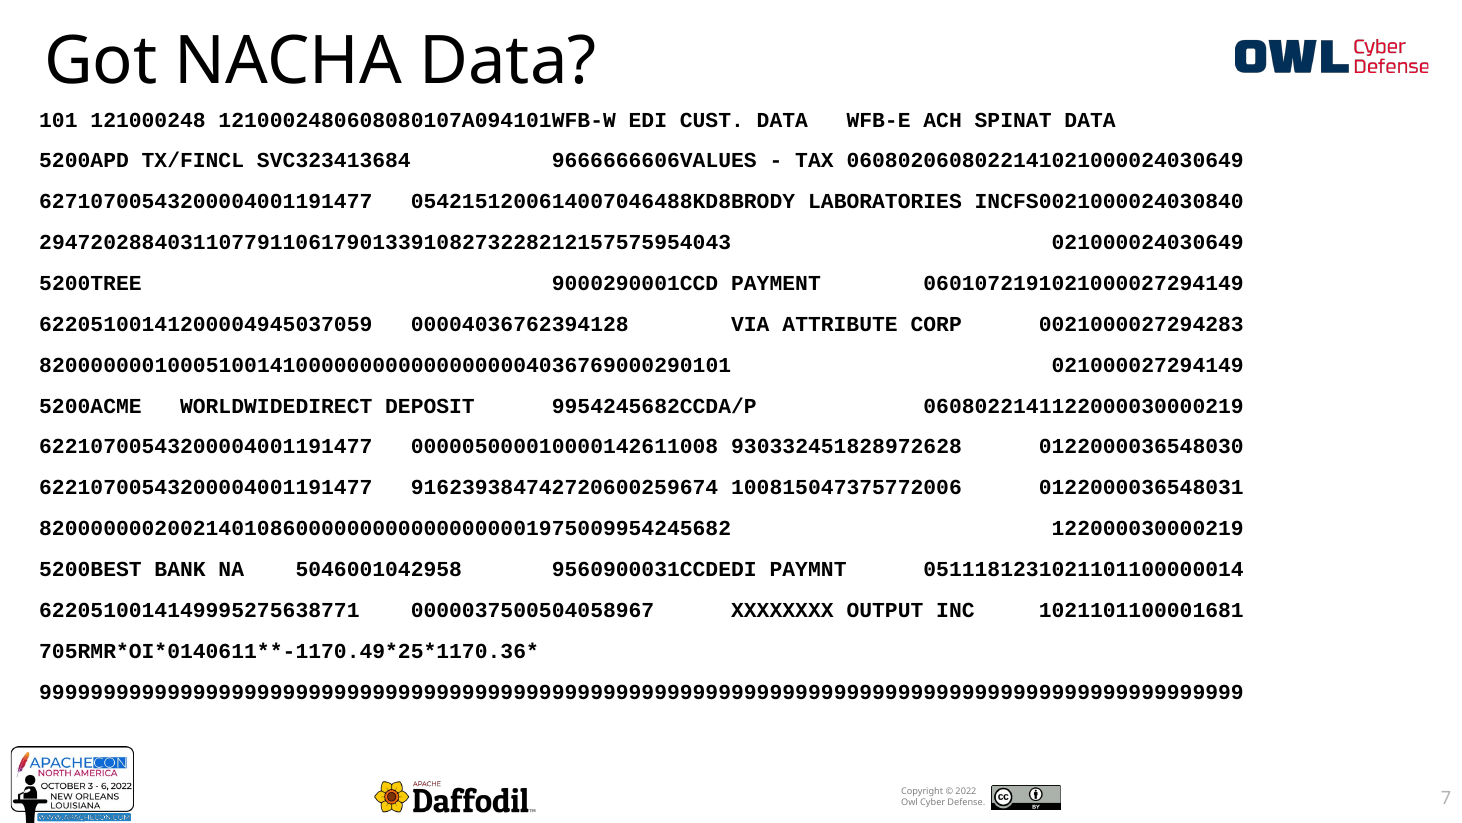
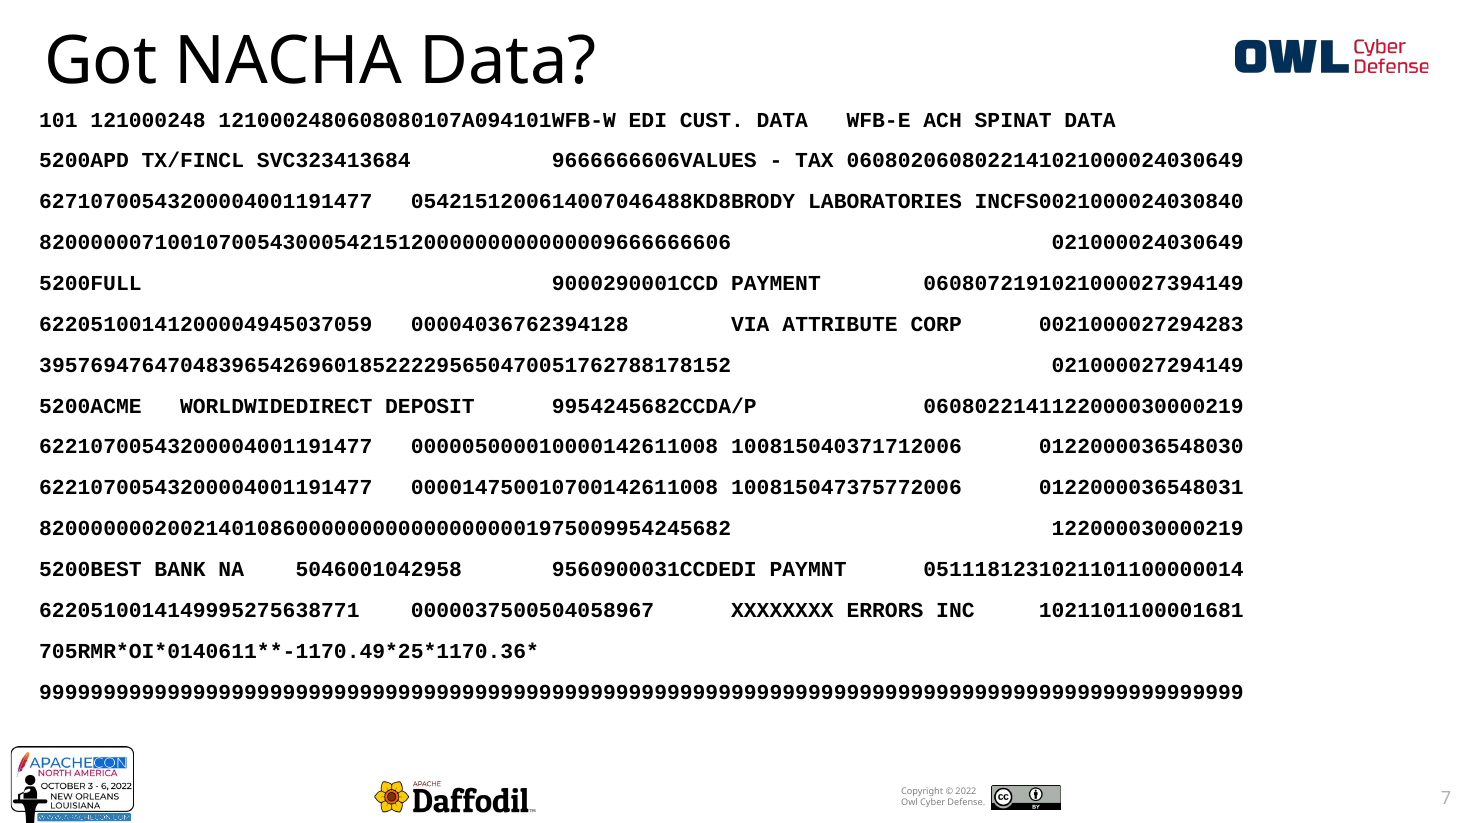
294720288403110779110617901339108273228212157575954043: 294720288403110779110617901339108273228212157575954043 -> 820000007100107005430005421512000000000000009666666606
5200TREE: 5200TREE -> 5200FULL
0601072191021000027294149: 0601072191021000027294149 -> 0608072191021000027394149
820000000100051001410000000000000000004036769000290101: 820000000100051001410000000000000000004036769000290101 -> 395769476470483965426960185222295650470051762788178152
930332451828972628: 930332451828972628 -> 100815040371712006
916239384742720600259674: 916239384742720600259674 -> 000014750010700142611008
OUTPUT: OUTPUT -> ERRORS
